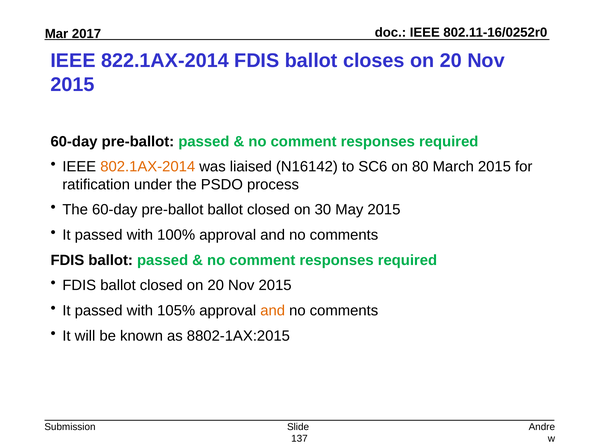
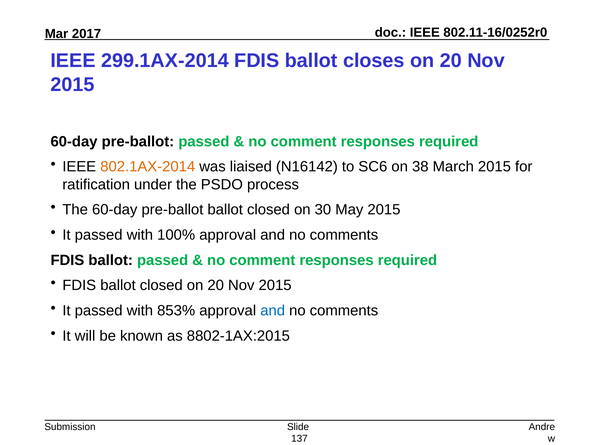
822.1AX-2014: 822.1AX-2014 -> 299.1AX-2014
80: 80 -> 38
105%: 105% -> 853%
and at (273, 311) colour: orange -> blue
